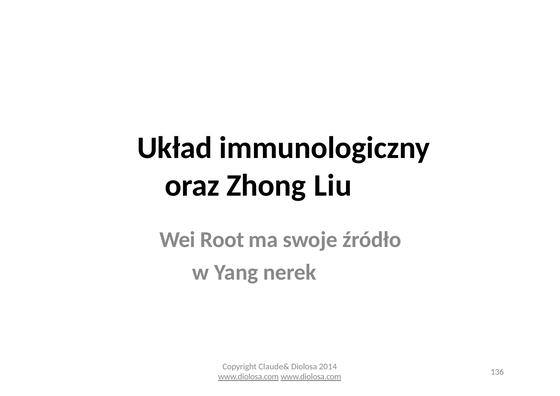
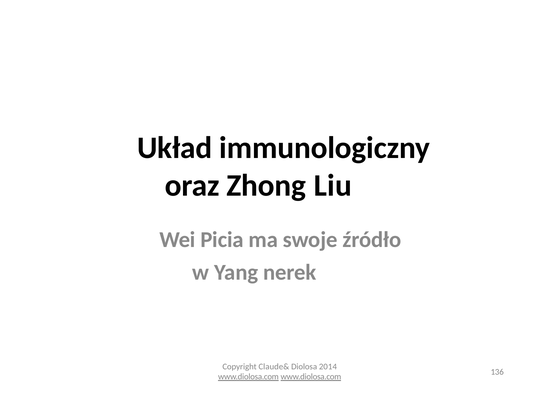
Root: Root -> Picia
